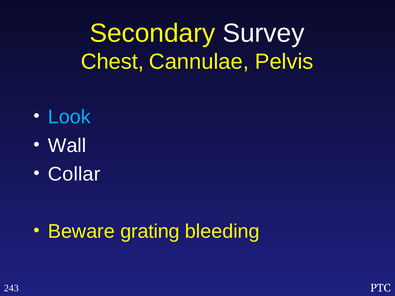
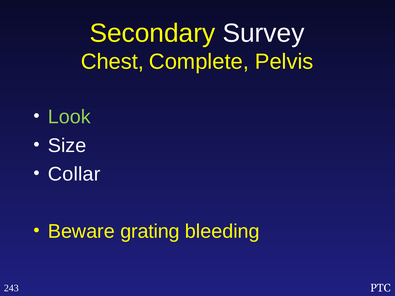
Cannulae: Cannulae -> Complete
Look colour: light blue -> light green
Wall: Wall -> Size
